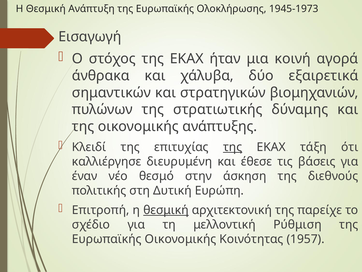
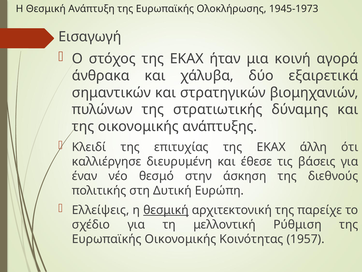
της at (233, 147) underline: present -> none
τάξη: τάξη -> άλλη
Επιτροπή: Επιτροπή -> Ελλείψεις
